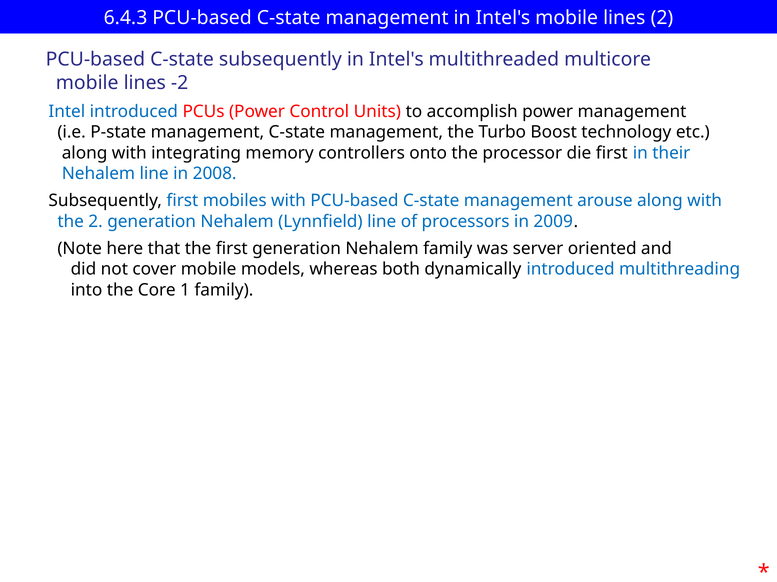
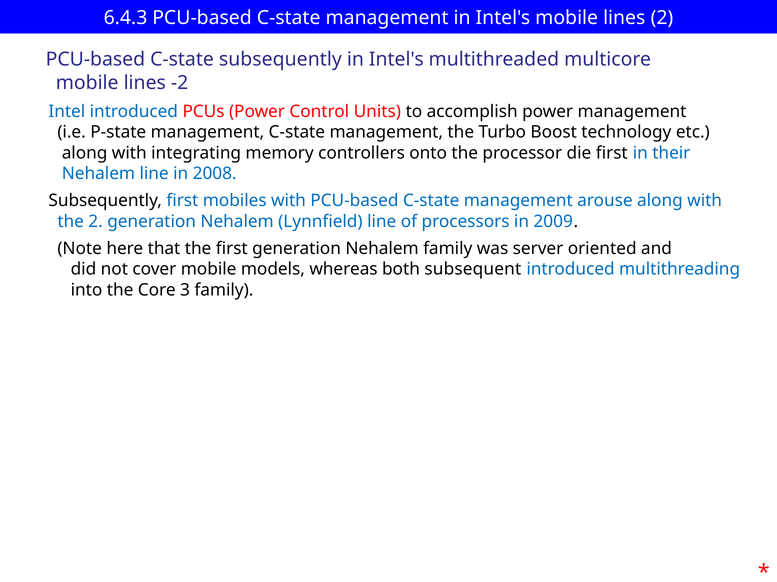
dynamically: dynamically -> subsequent
1: 1 -> 3
